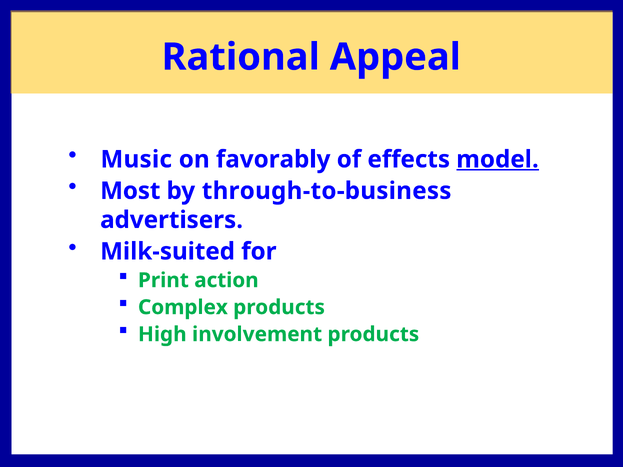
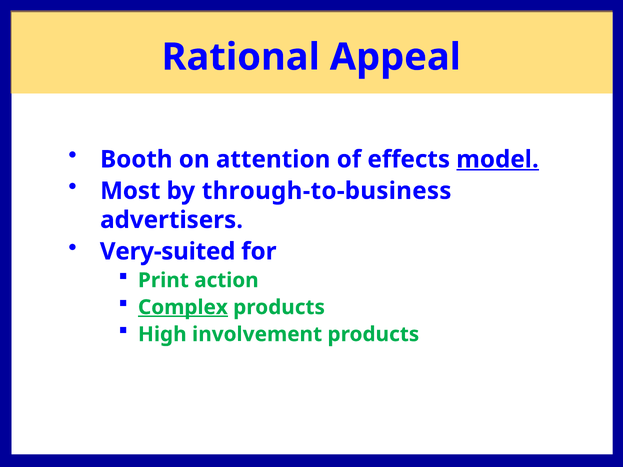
Music: Music -> Booth
favorably: favorably -> attention
Milk-suited: Milk-suited -> Very-suited
Complex underline: none -> present
